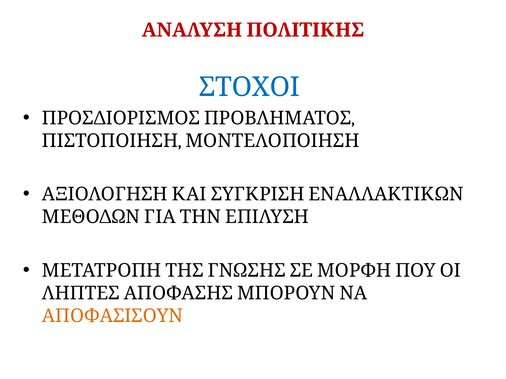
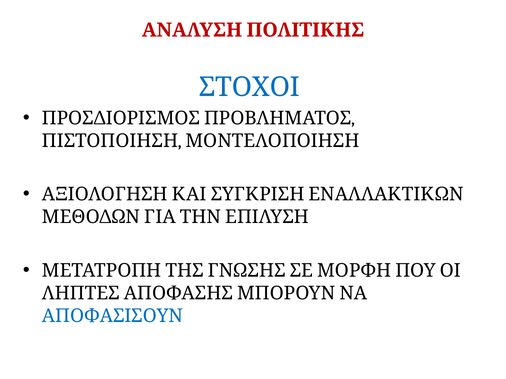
ΑΠΟΦΑΣΙΣΟΥΝ colour: orange -> blue
